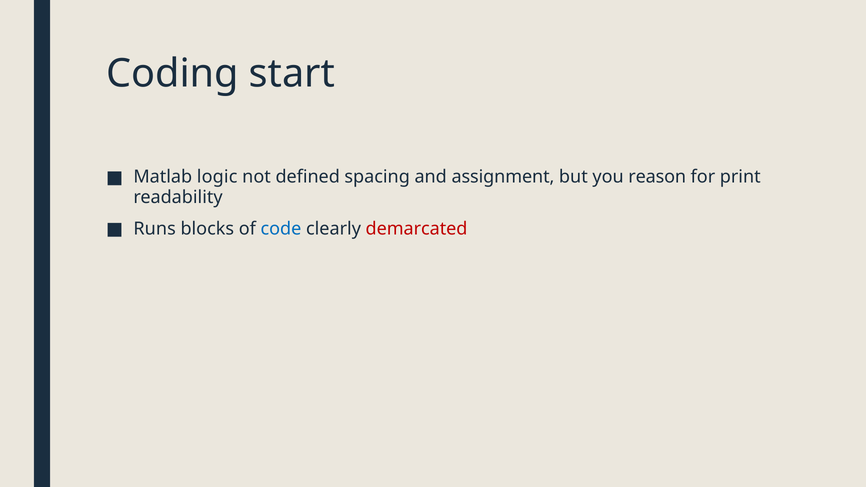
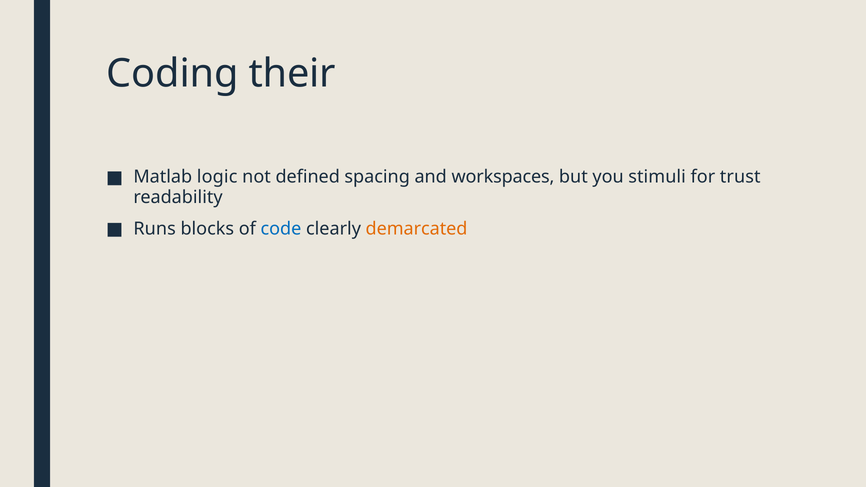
start: start -> their
assignment: assignment -> workspaces
reason: reason -> stimuli
print: print -> trust
demarcated colour: red -> orange
